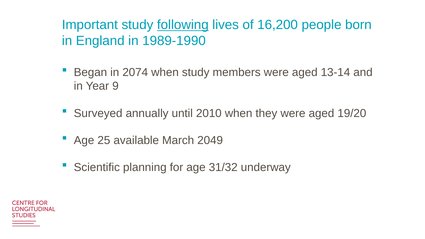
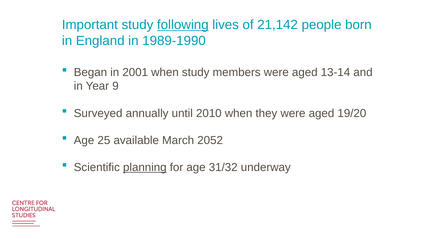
16,200: 16,200 -> 21,142
2074: 2074 -> 2001
2049: 2049 -> 2052
planning underline: none -> present
